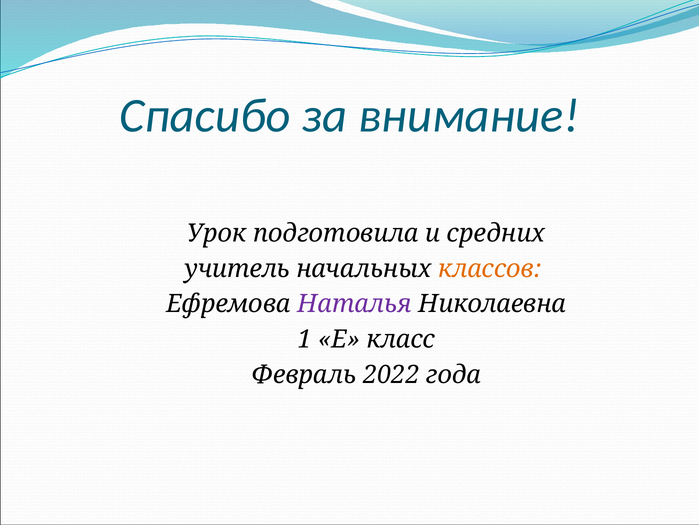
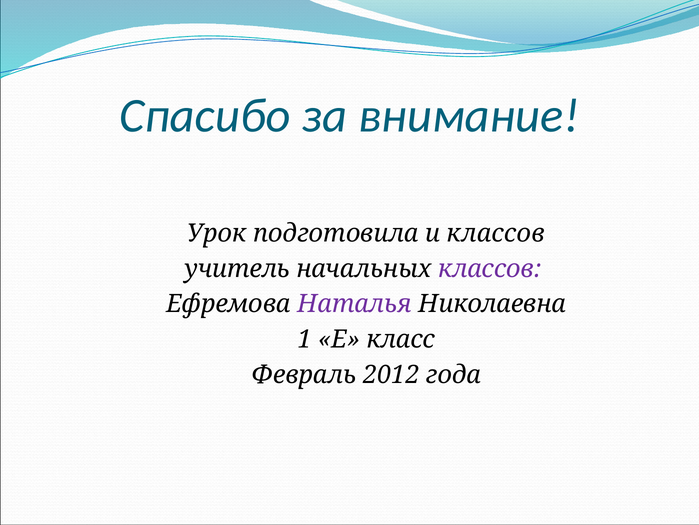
и средних: средних -> классов
классов at (490, 268) colour: orange -> purple
2022: 2022 -> 2012
